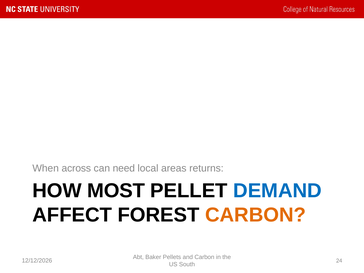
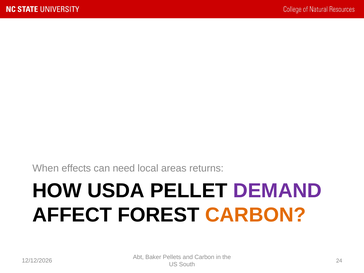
across: across -> effects
MOST: MOST -> USDA
DEMAND colour: blue -> purple
